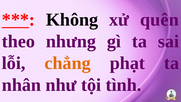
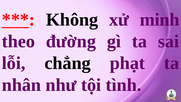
quên: quên -> minh
nhưng: nhưng -> đường
chẳng colour: orange -> black
